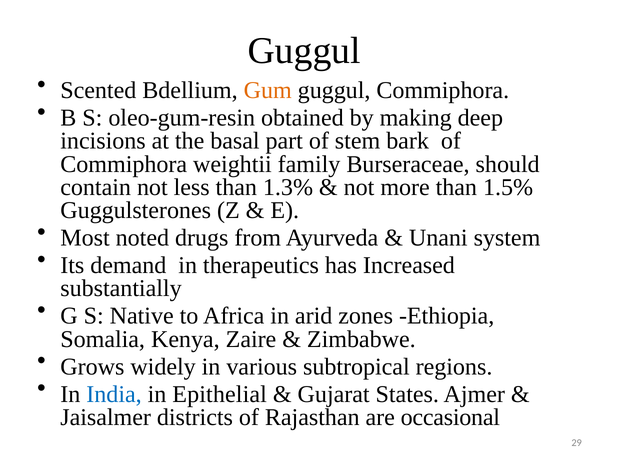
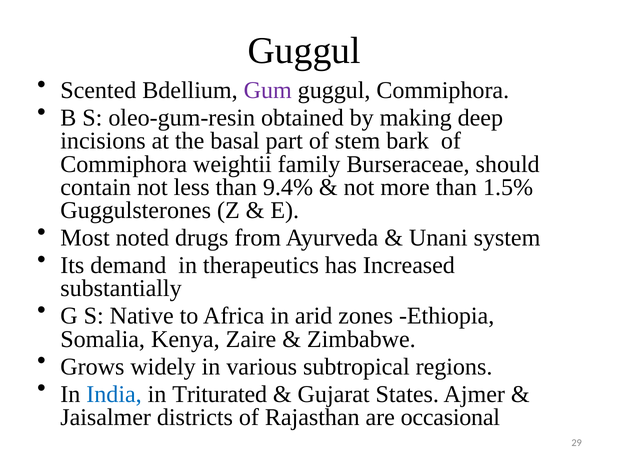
Gum colour: orange -> purple
1.3%: 1.3% -> 9.4%
Epithelial: Epithelial -> Triturated
